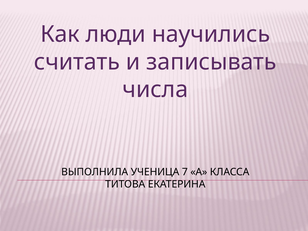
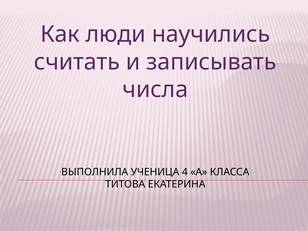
7: 7 -> 4
